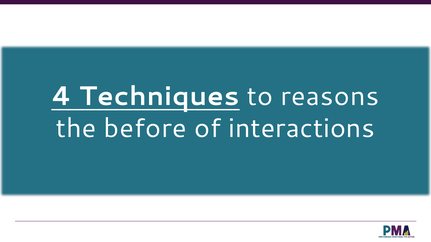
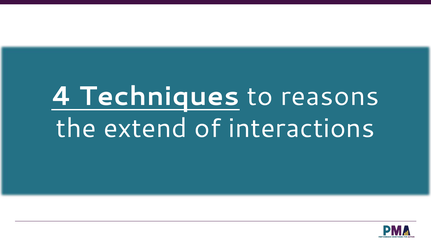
before: before -> extend
